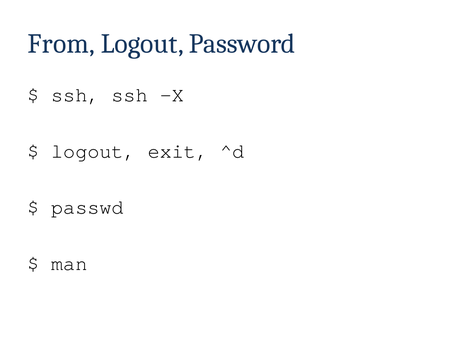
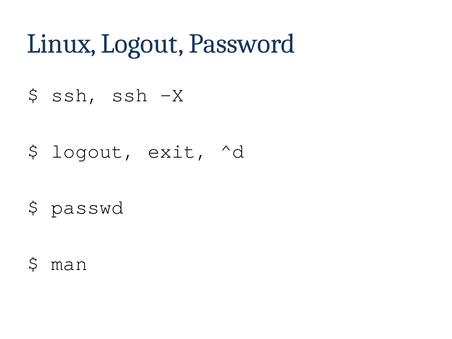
From: From -> Linux
